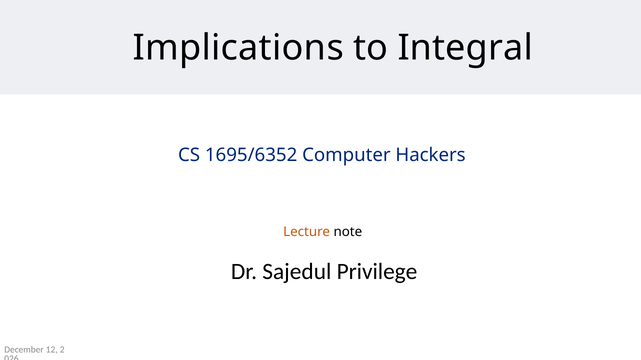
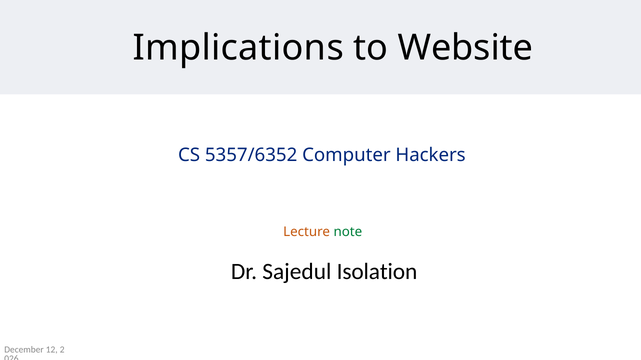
Integral: Integral -> Website
1695/6352: 1695/6352 -> 5357/6352
note colour: black -> green
Privilege: Privilege -> Isolation
